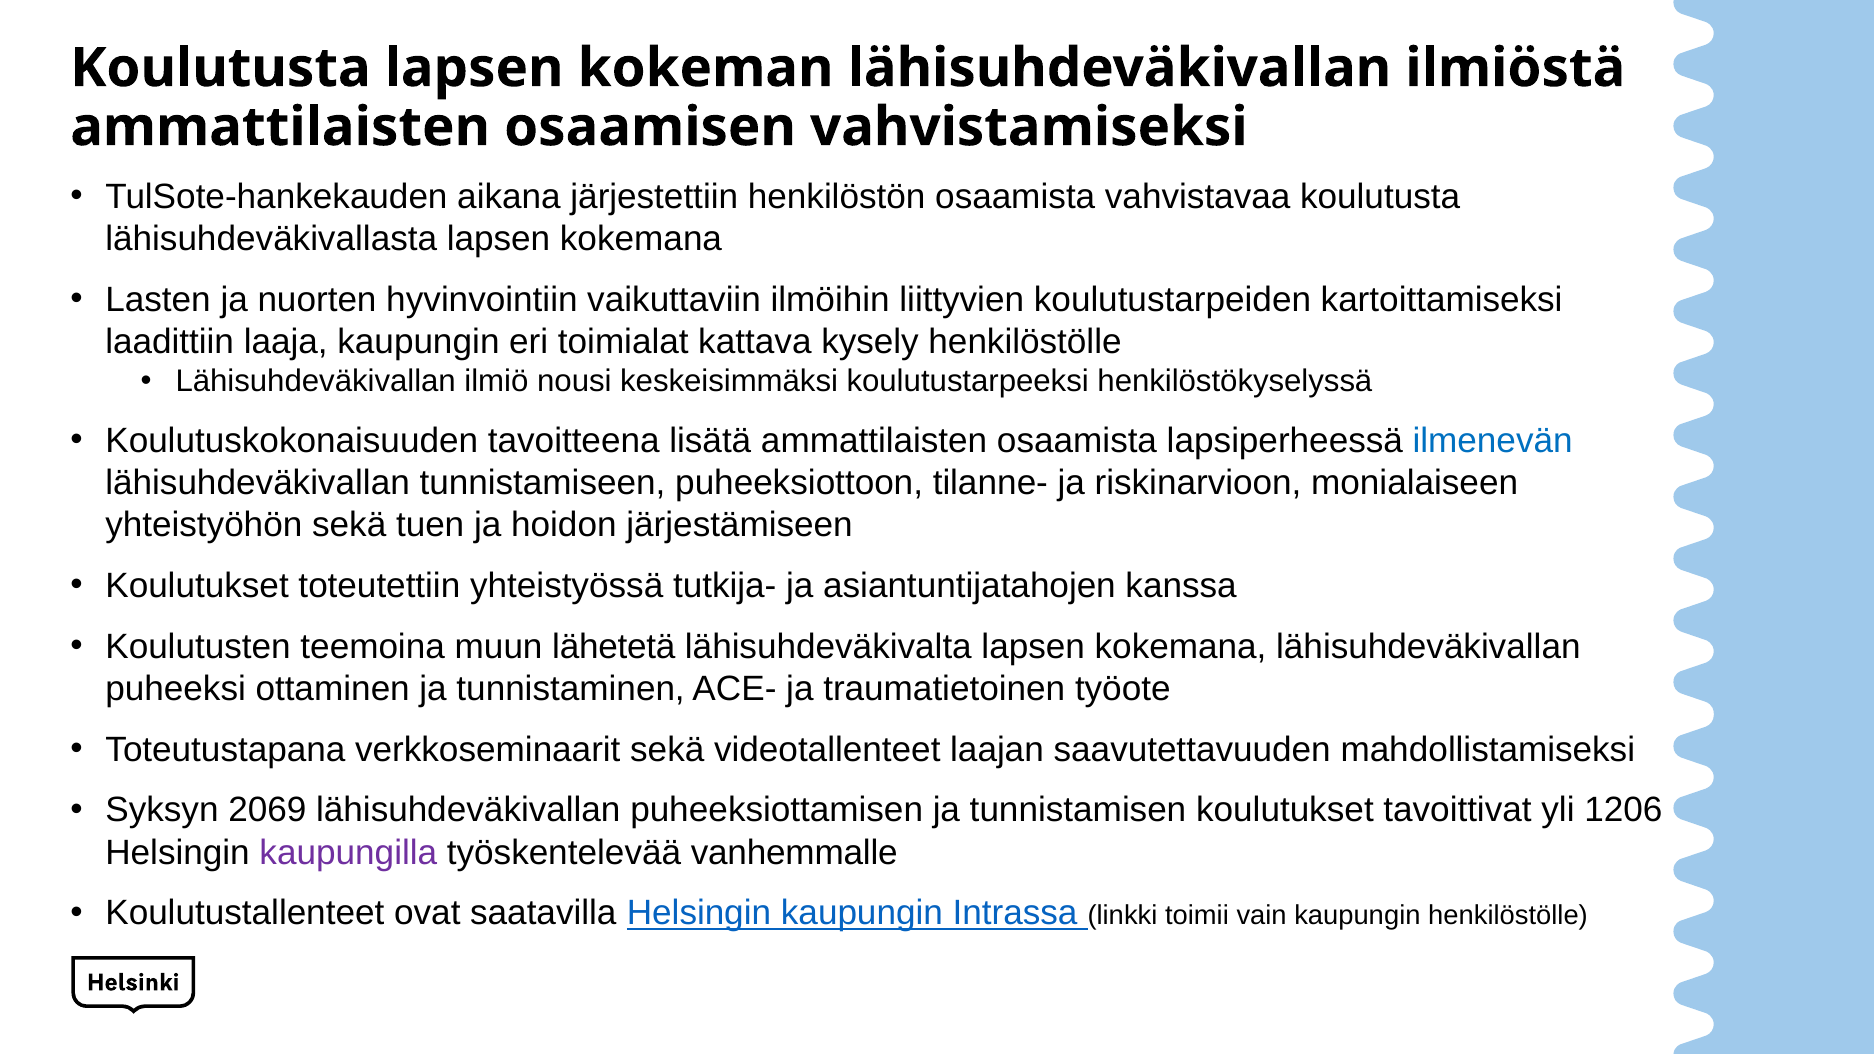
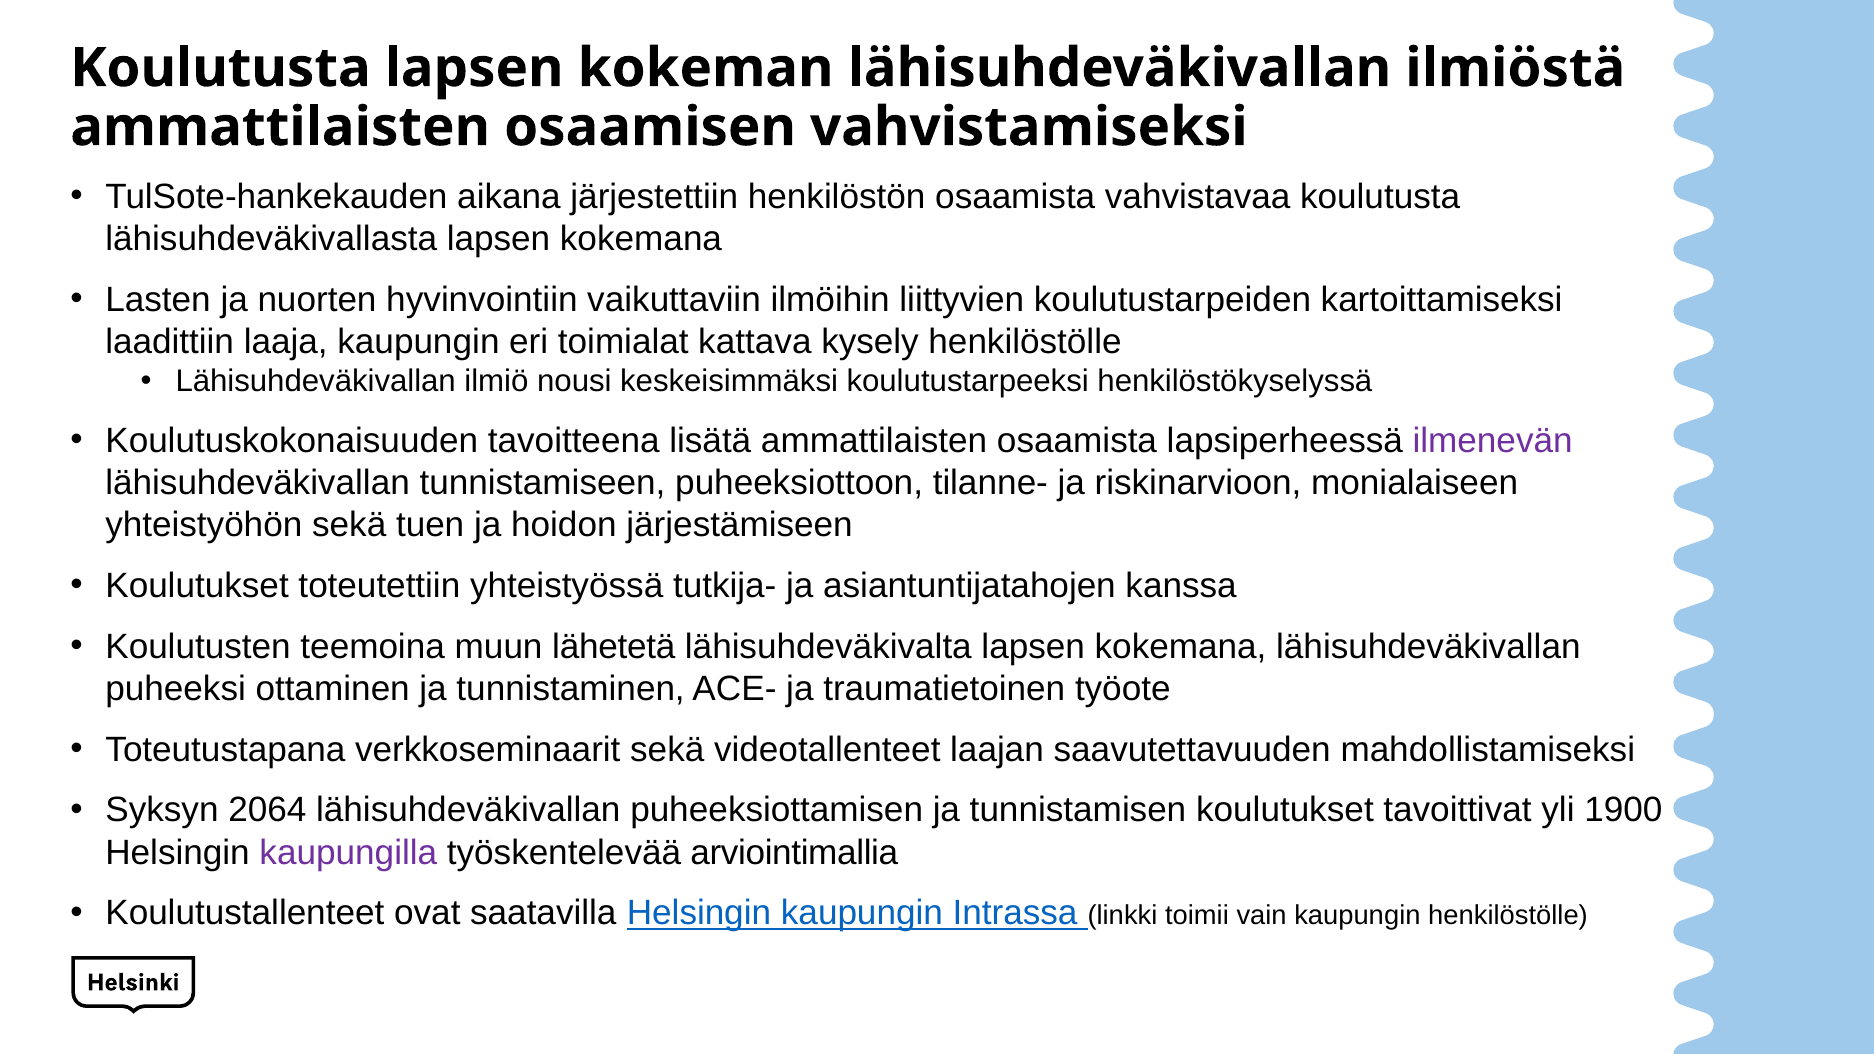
ilmenevän colour: blue -> purple
2069: 2069 -> 2064
1206: 1206 -> 1900
vanhemmalle: vanhemmalle -> arviointimallia
